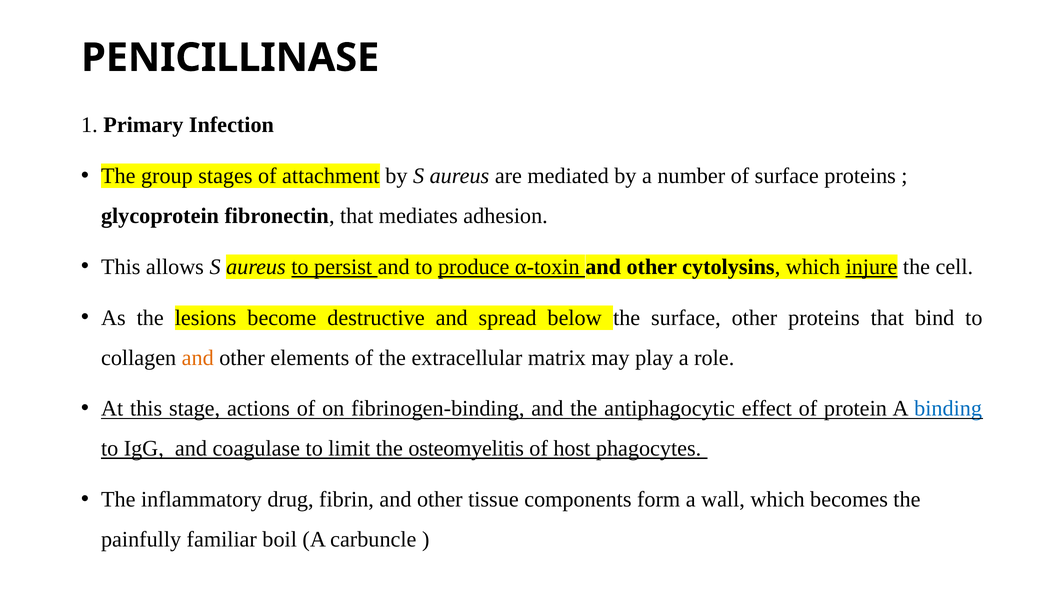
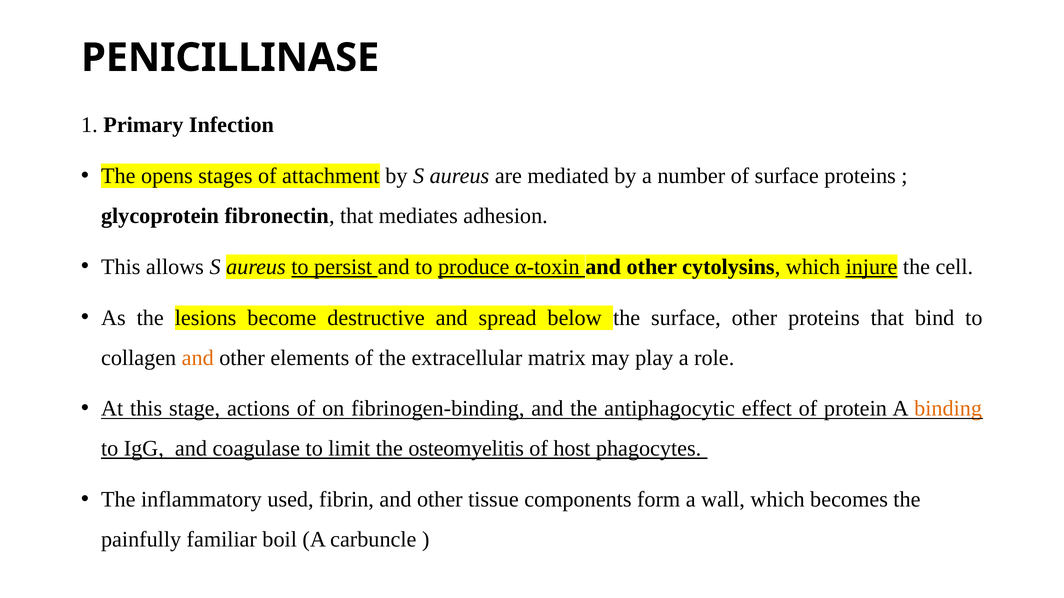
group: group -> opens
binding colour: blue -> orange
drug: drug -> used
